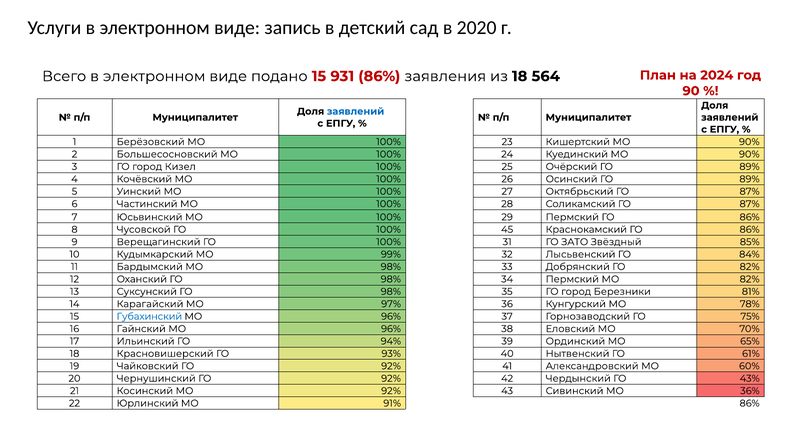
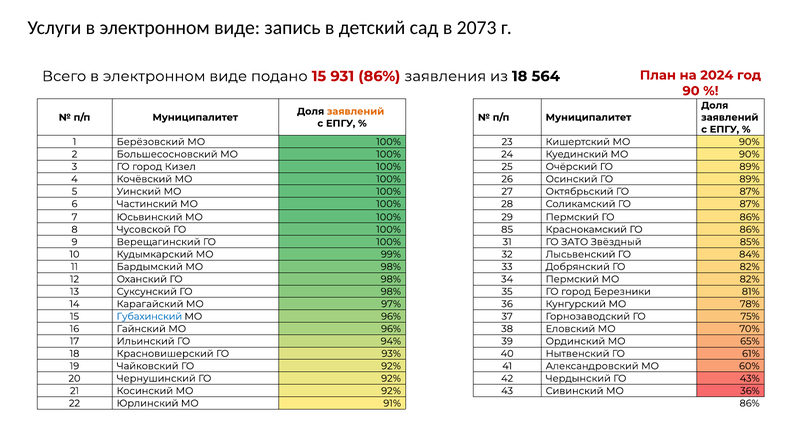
2020: 2020 -> 2073
заявлений at (356, 111) colour: blue -> orange
45: 45 -> 85
